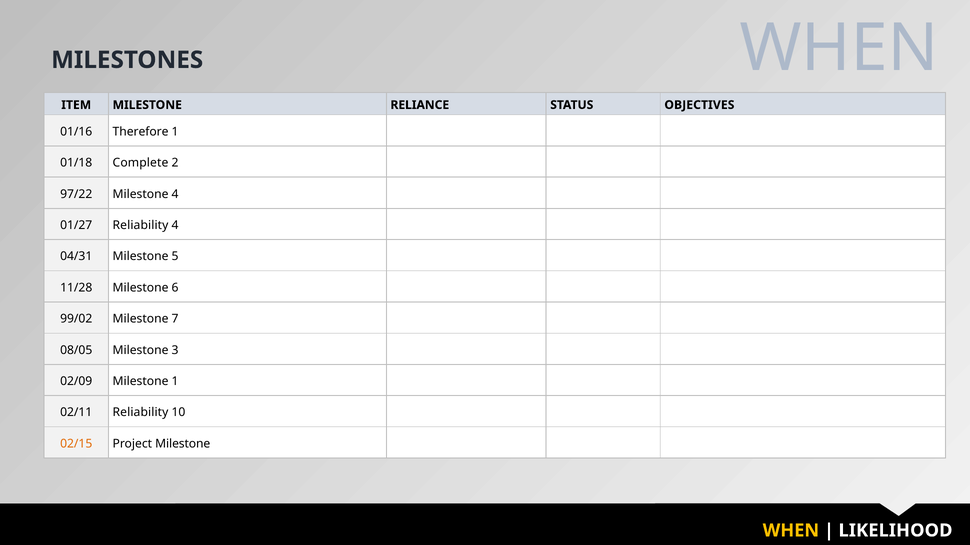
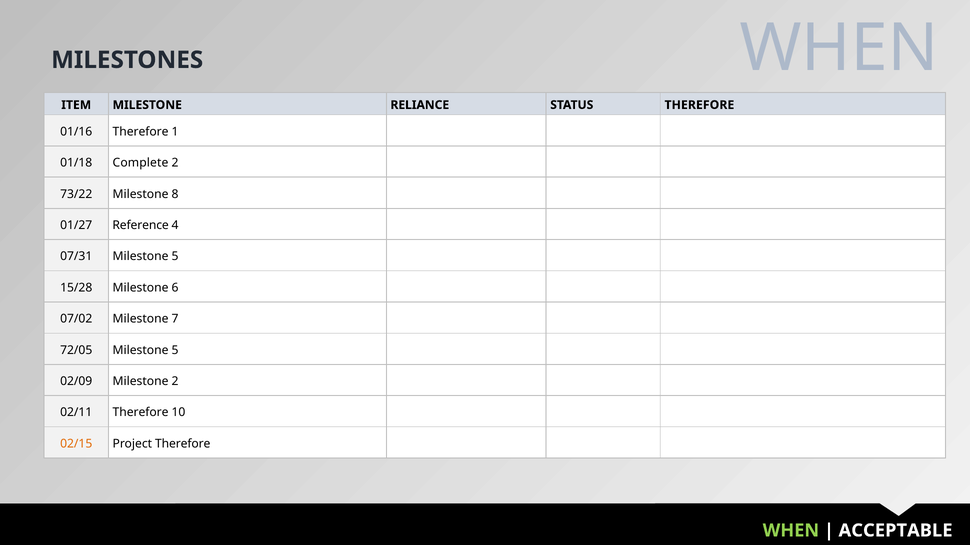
STATUS OBJECTIVES: OBJECTIVES -> THEREFORE
97/22: 97/22 -> 73/22
Milestone 4: 4 -> 8
01/27 Reliability: Reliability -> Reference
04/31: 04/31 -> 07/31
11/28: 11/28 -> 15/28
99/02: 99/02 -> 07/02
08/05: 08/05 -> 72/05
3 at (175, 350): 3 -> 5
Milestone 1: 1 -> 2
02/11 Reliability: Reliability -> Therefore
Project Milestone: Milestone -> Therefore
WHEN at (791, 531) colour: yellow -> light green
LIKELIHOOD: LIKELIHOOD -> ACCEPTABLE
